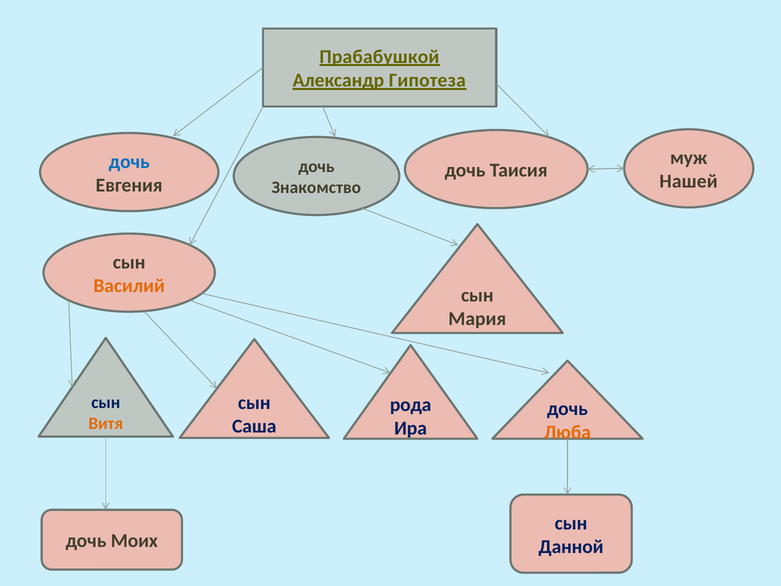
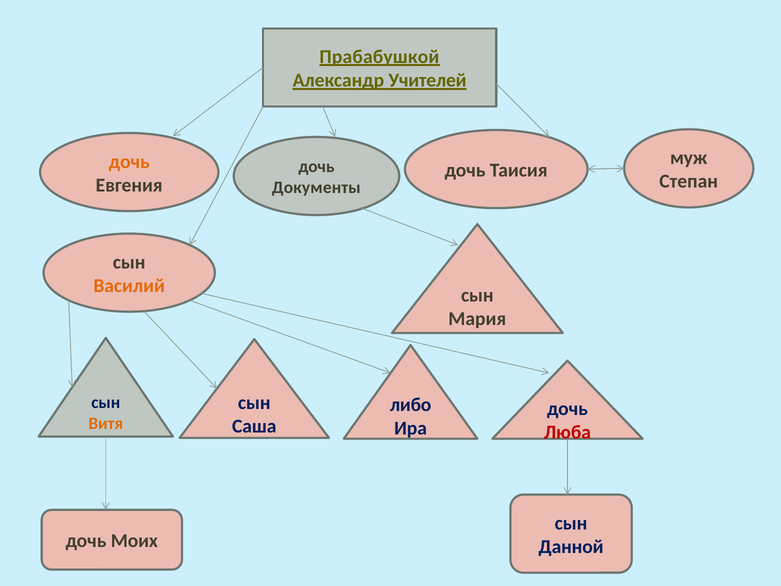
Гипотеза: Гипотеза -> Учителей
дочь at (129, 162) colour: blue -> orange
Нашей: Нашей -> Степан
Знакомство: Знакомство -> Документы
рода: рода -> либо
Люба colour: orange -> red
